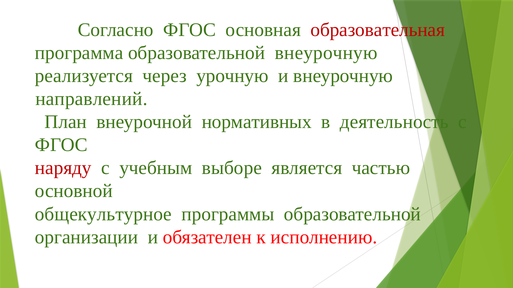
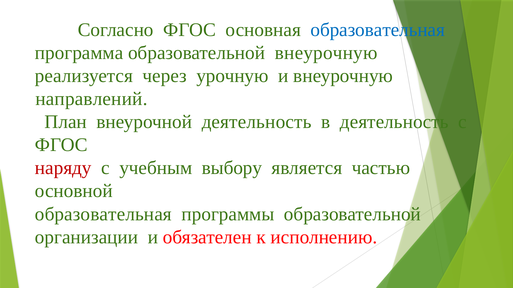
образовательная at (378, 30) colour: red -> blue
внеурочной нормативных: нормативных -> деятельность
выборе: выборе -> выбору
общекультурное at (103, 214): общекультурное -> образовательная
